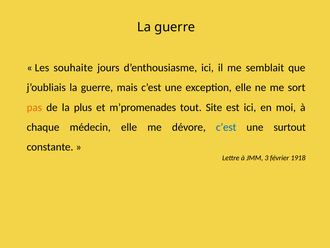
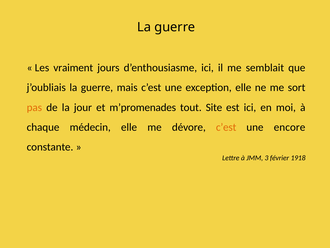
souhaite: souhaite -> vraiment
plus: plus -> jour
c’est at (226, 127) colour: blue -> orange
surtout: surtout -> encore
